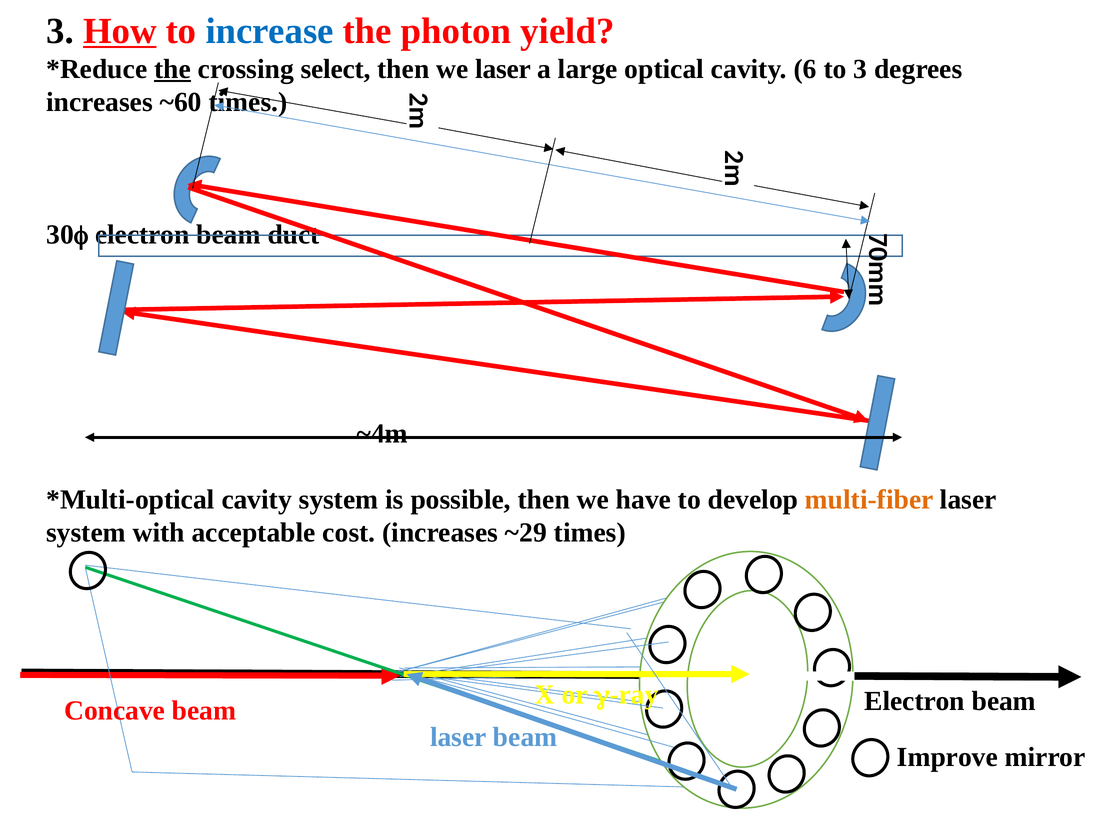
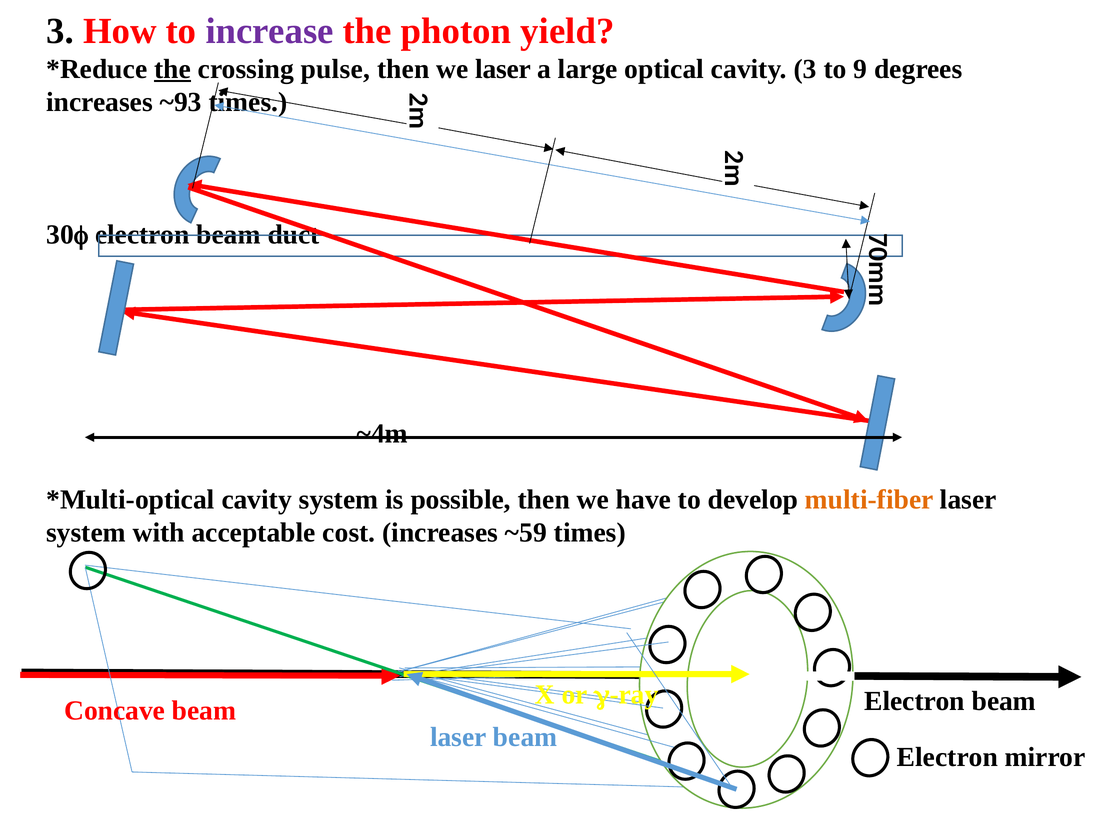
How underline: present -> none
increase colour: blue -> purple
select: select -> pulse
cavity 6: 6 -> 3
to 3: 3 -> 9
~60: ~60 -> ~93
~29: ~29 -> ~59
Improve at (947, 757): Improve -> Electron
